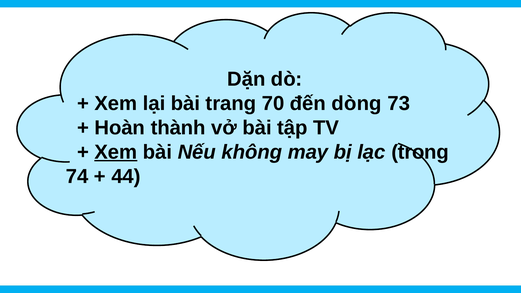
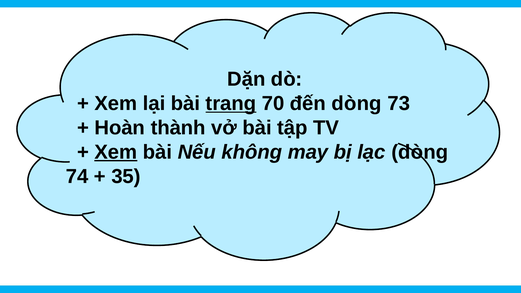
trang underline: none -> present
lạc trong: trong -> dòng
44: 44 -> 35
